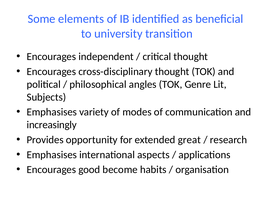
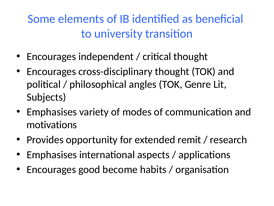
increasingly: increasingly -> motivations
great: great -> remit
